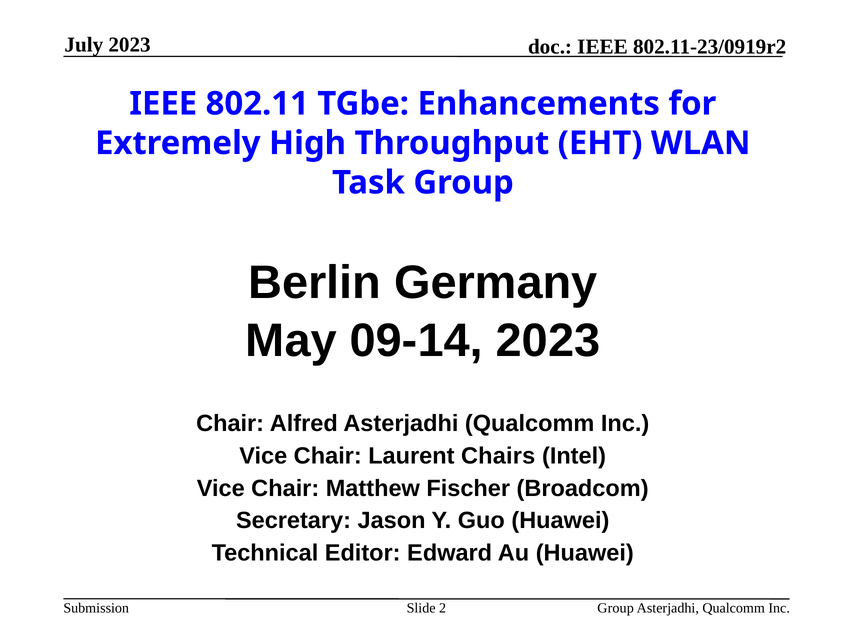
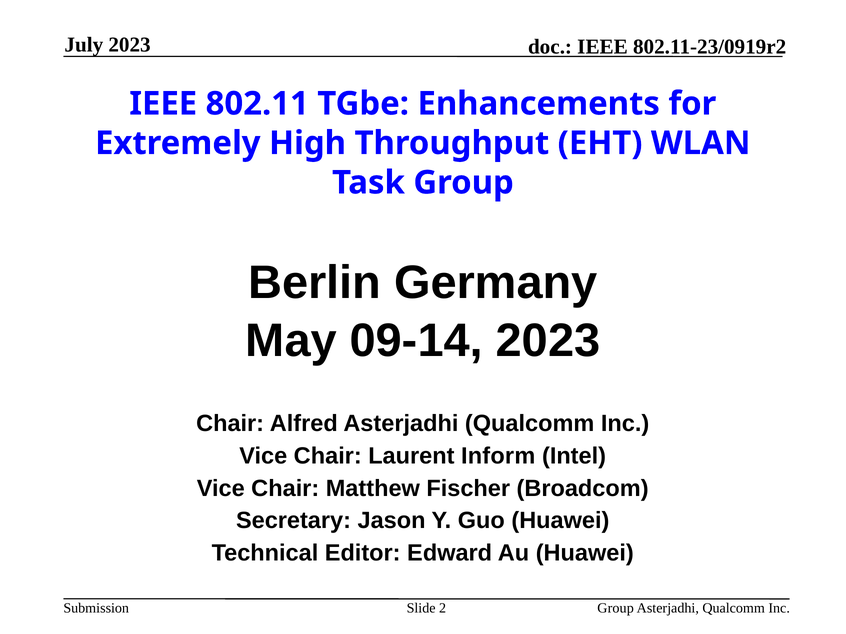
Chairs: Chairs -> Inform
